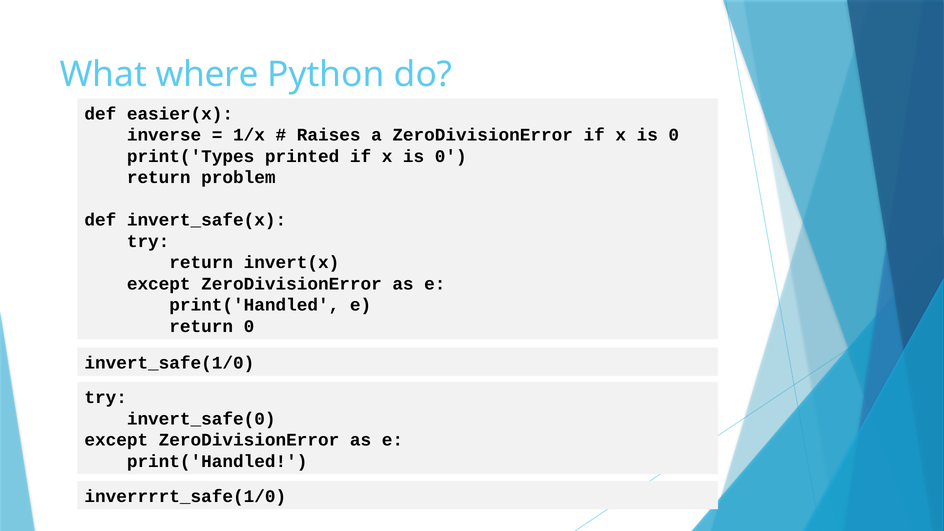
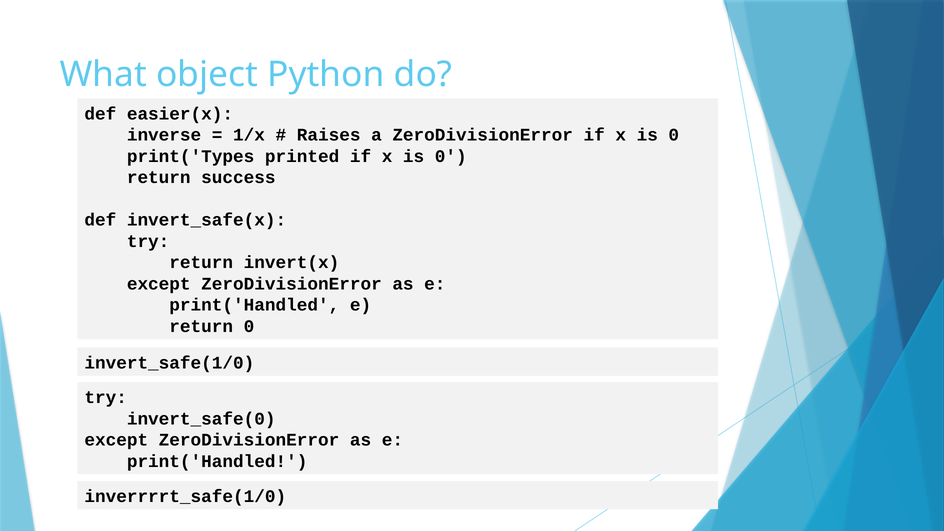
where: where -> object
problem: problem -> success
